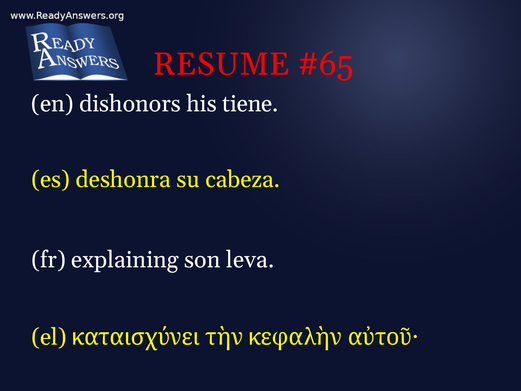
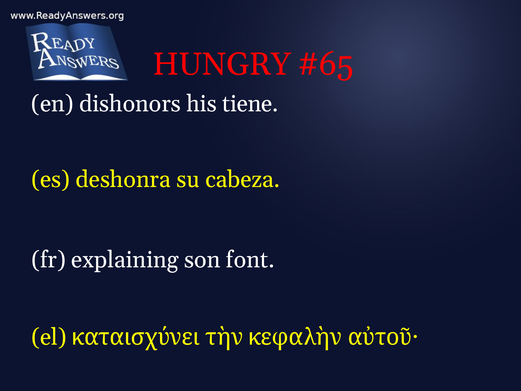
RESUME: RESUME -> HUNGRY
leva: leva -> font
